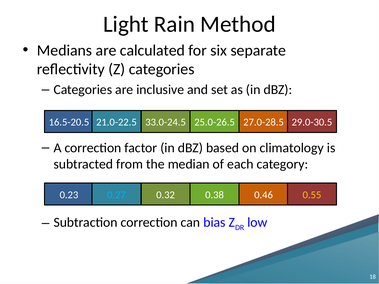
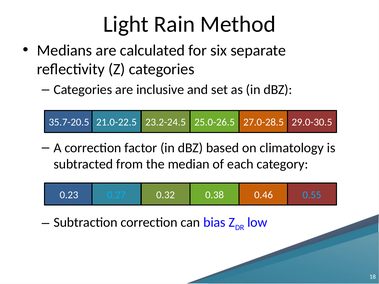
16.5-20.5: 16.5-20.5 -> 35.7-20.5
33.0-24.5: 33.0-24.5 -> 23.2-24.5
0.55 colour: yellow -> light blue
